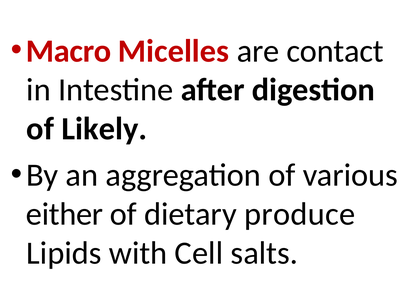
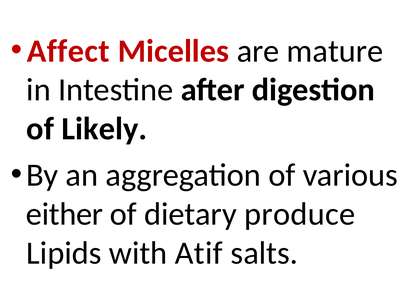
Macro: Macro -> Affect
contact: contact -> mature
Cell: Cell -> Atif
